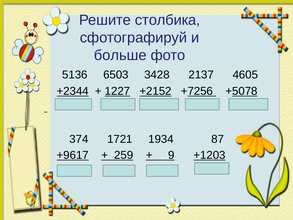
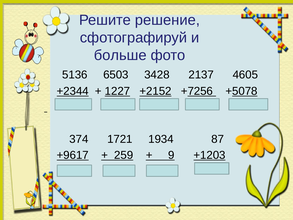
столбика: столбика -> решение
